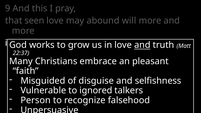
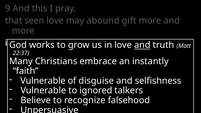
will: will -> gift
pleasant: pleasant -> instantly
Misguided at (43, 81): Misguided -> Vulnerable
Person: Person -> Believe
